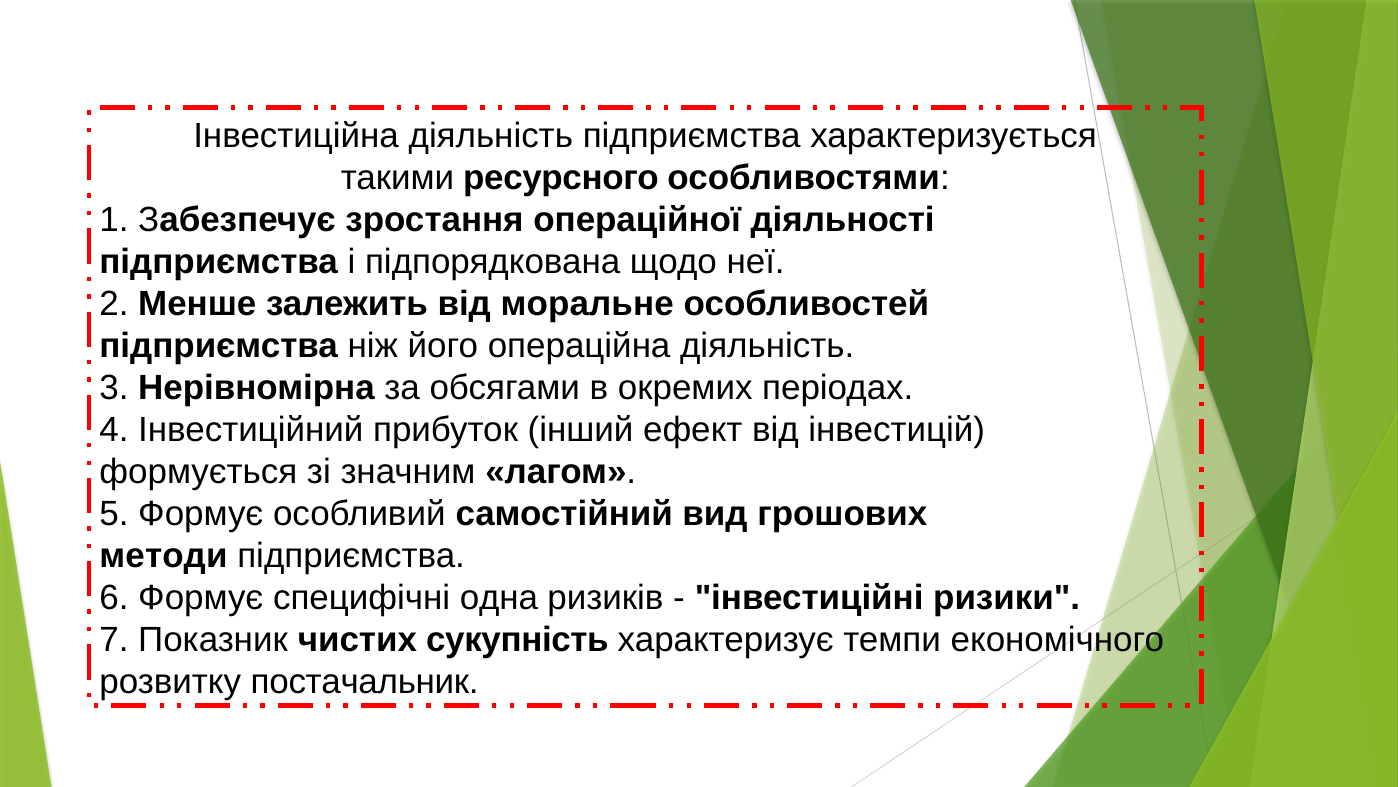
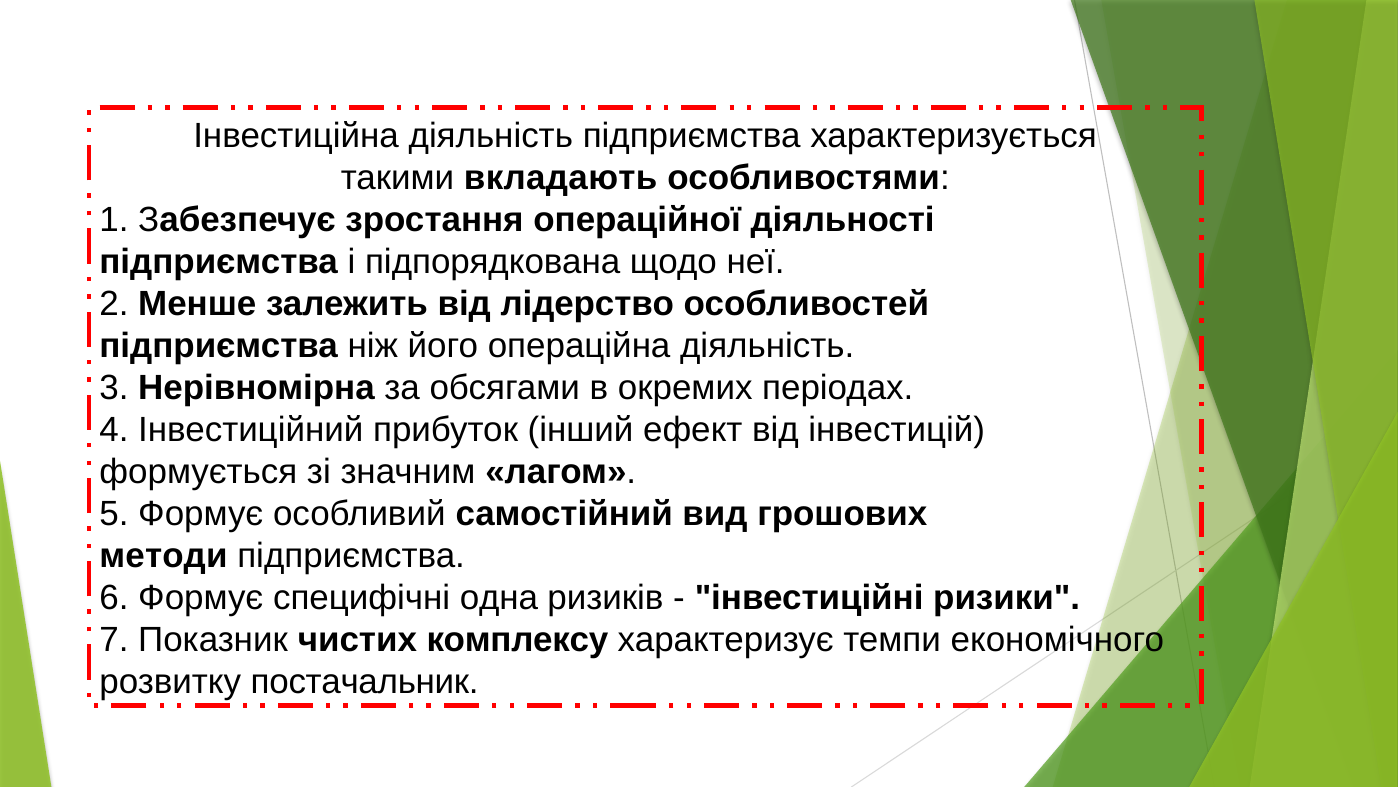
ресурсного: ресурсного -> вкладають
моральне: моральне -> лідерство
сукупність: сукупність -> комплексу
